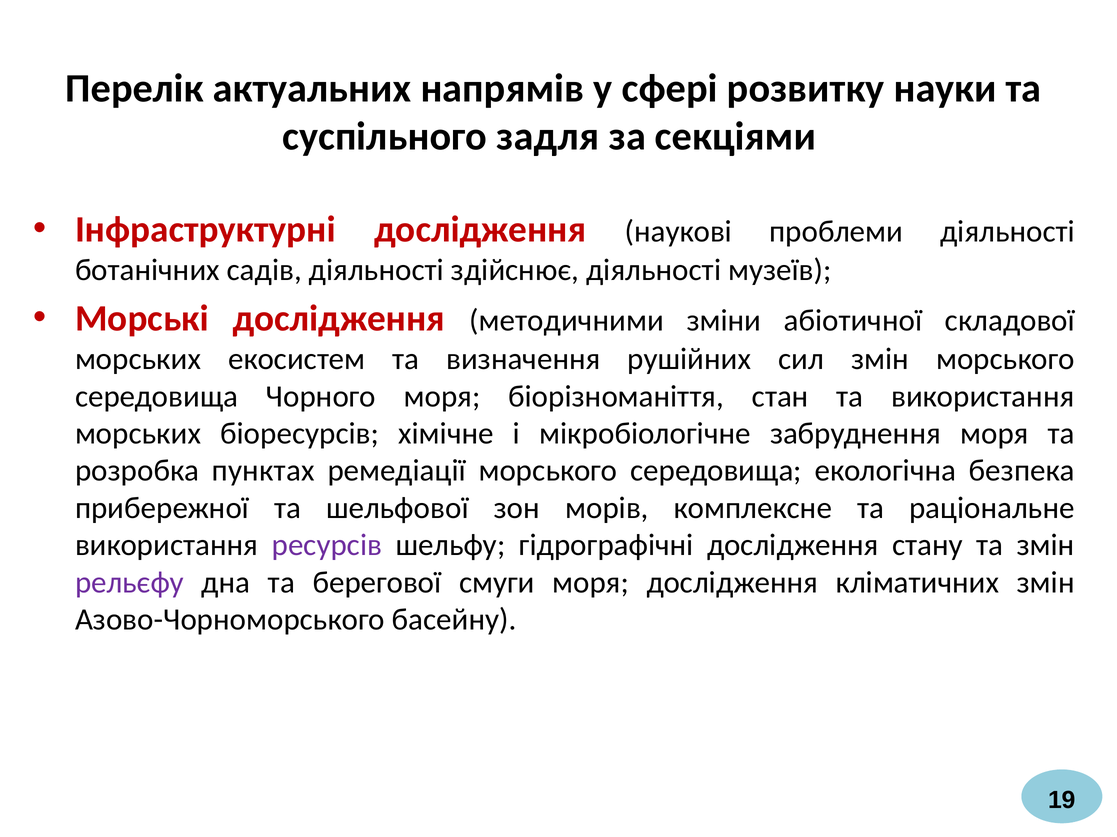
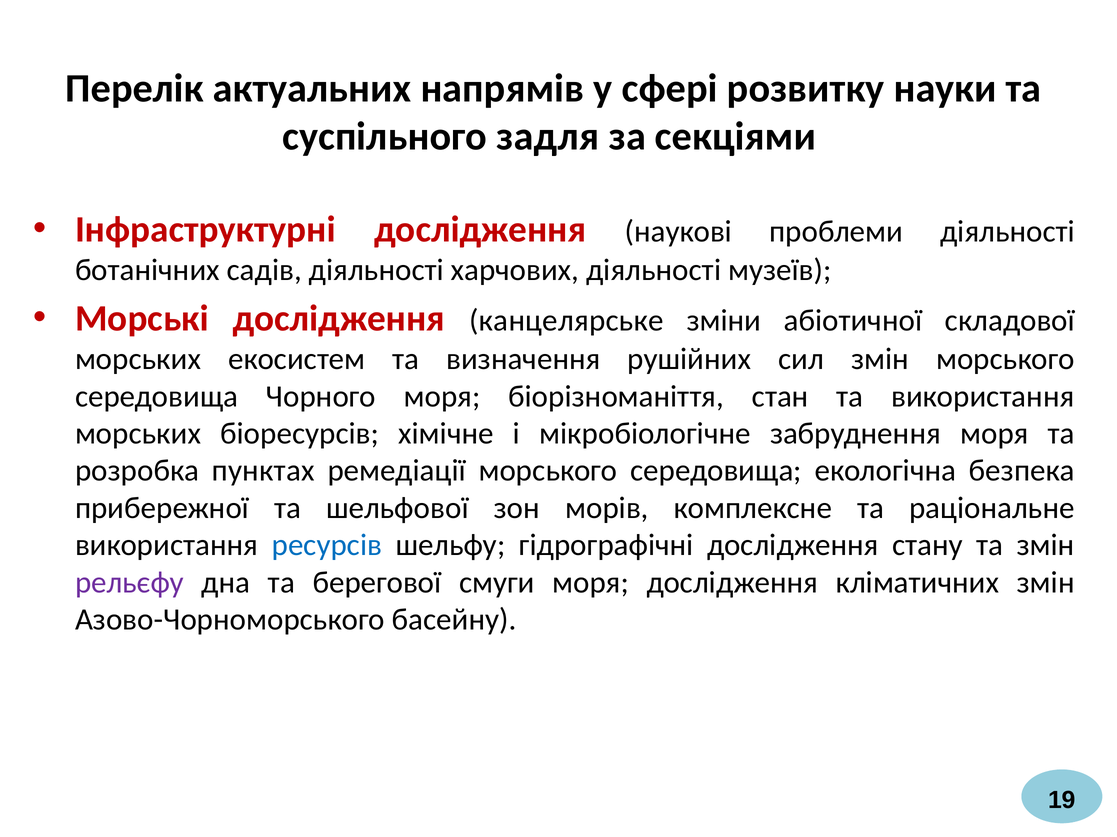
здійснює: здійснює -> харчових
методичними: методичними -> канцелярське
ресурсів colour: purple -> blue
